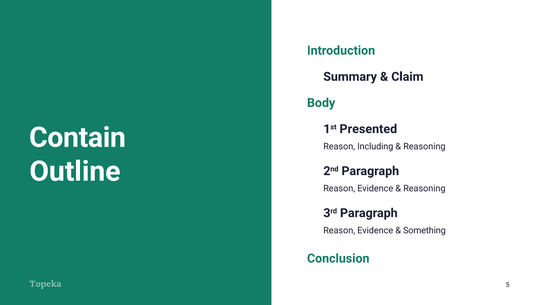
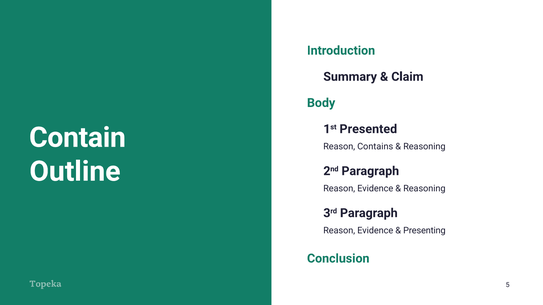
Including: Including -> Contains
Something: Something -> Presenting
